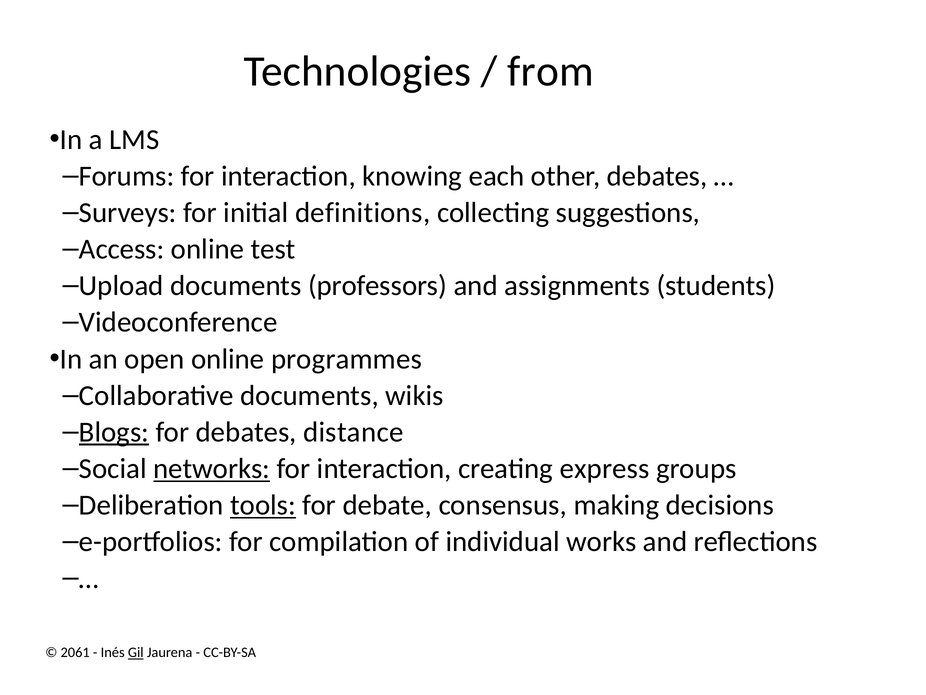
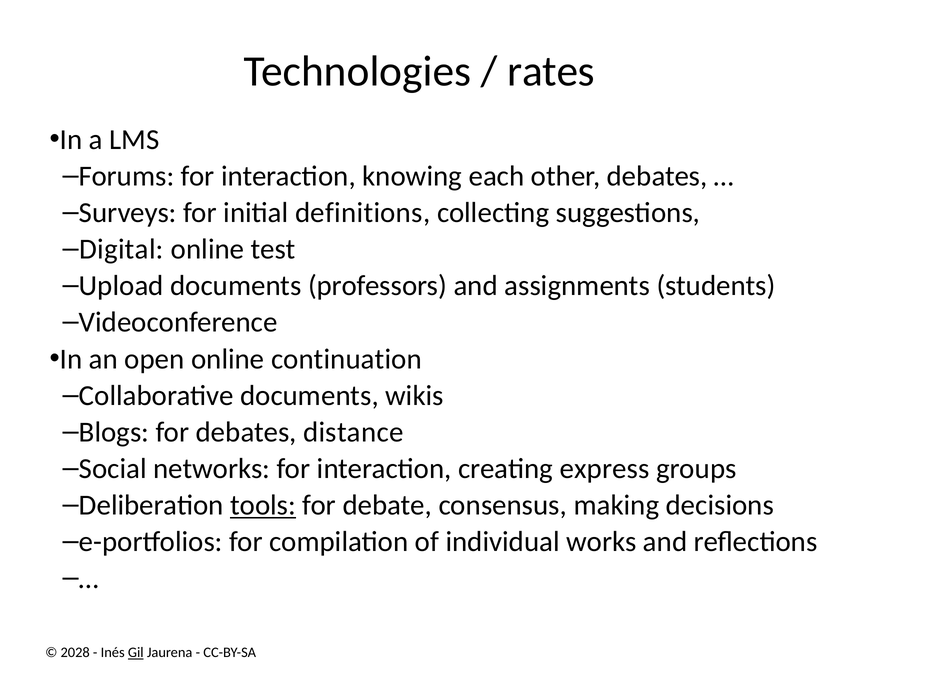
from: from -> rates
Access: Access -> Digital
programmes: programmes -> continuation
Blogs underline: present -> none
networks underline: present -> none
2061: 2061 -> 2028
